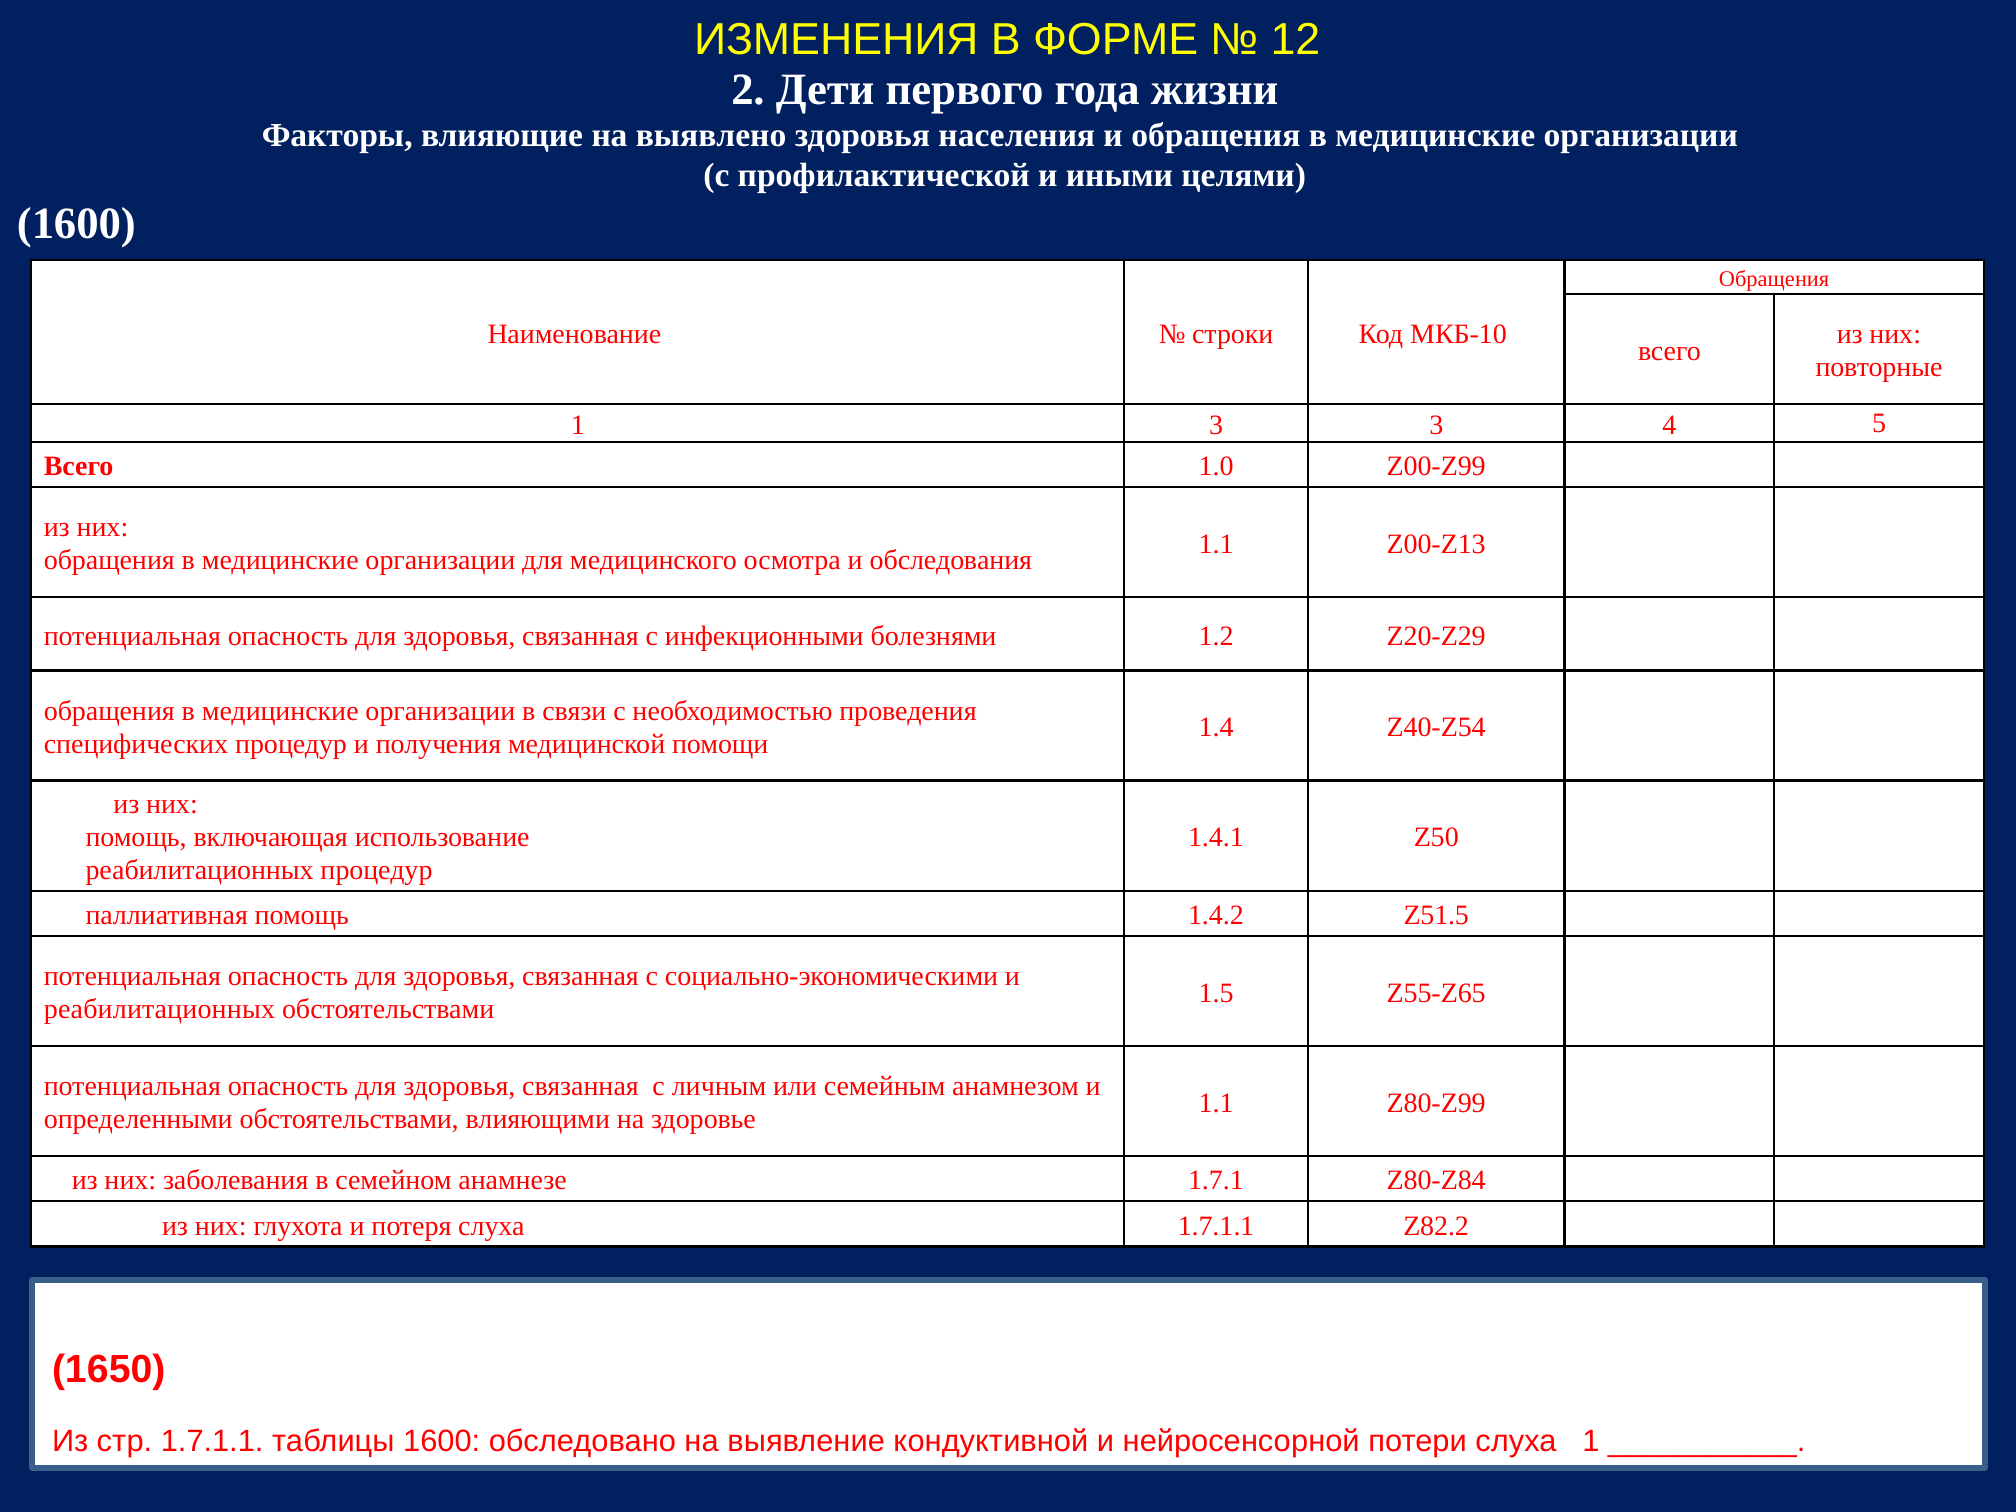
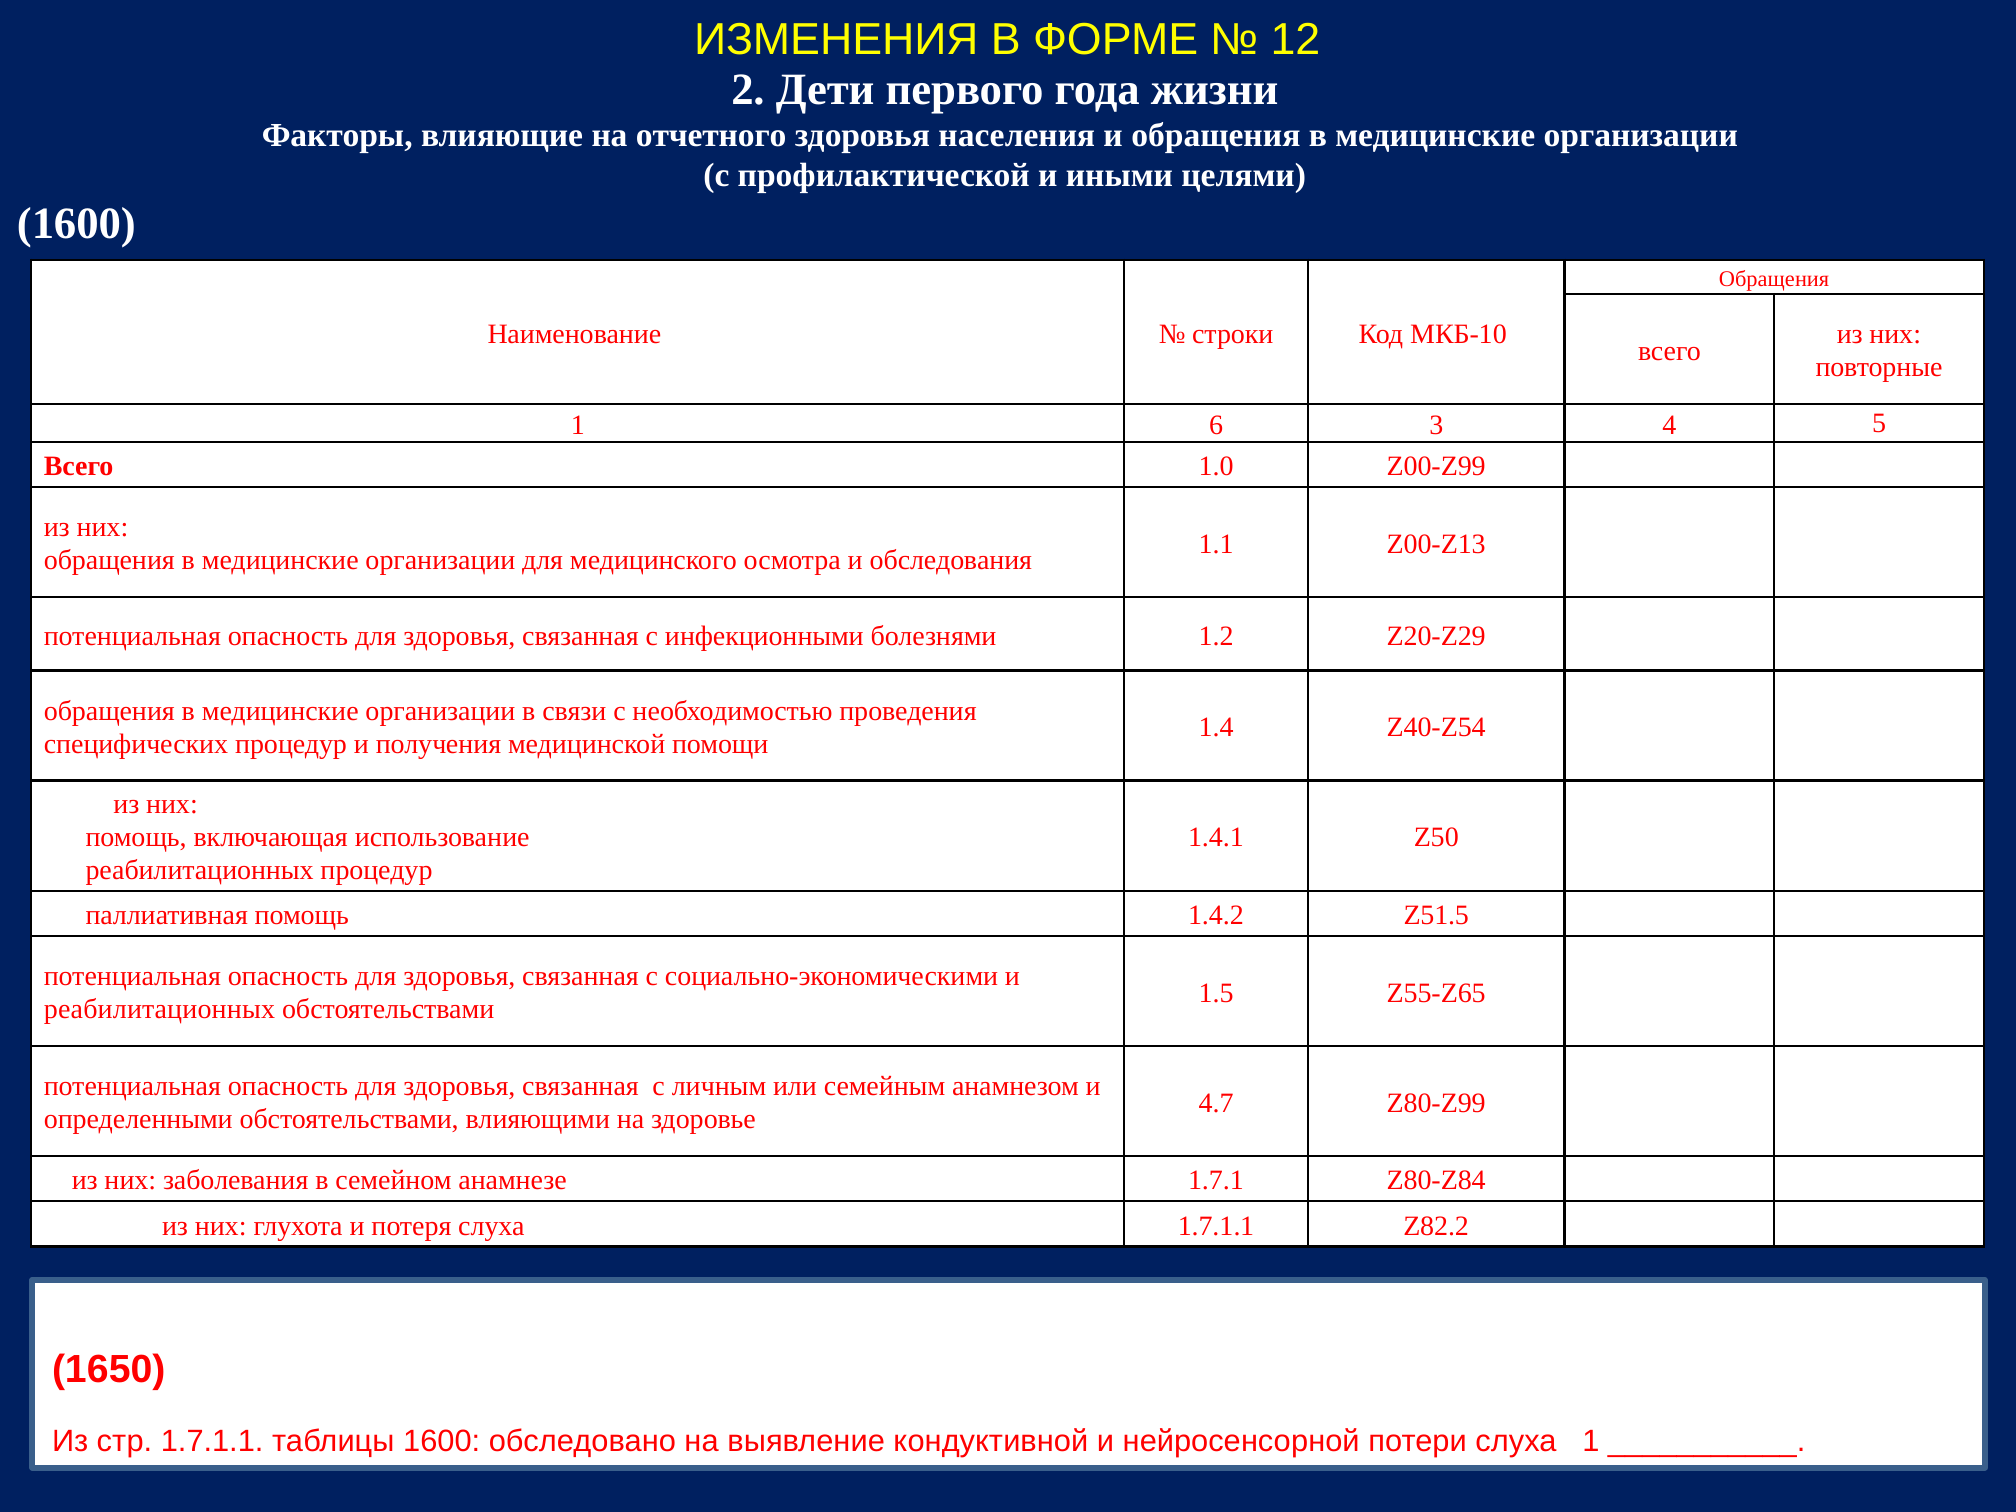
выявлено: выявлено -> отчетного
1 3: 3 -> 6
1.1 at (1216, 1103): 1.1 -> 4.7
